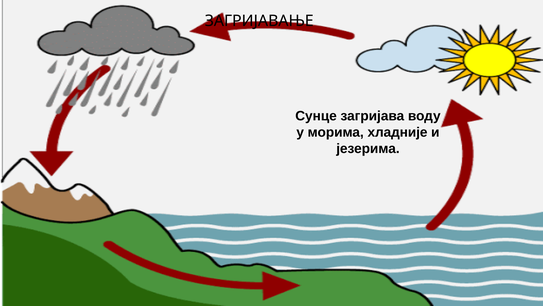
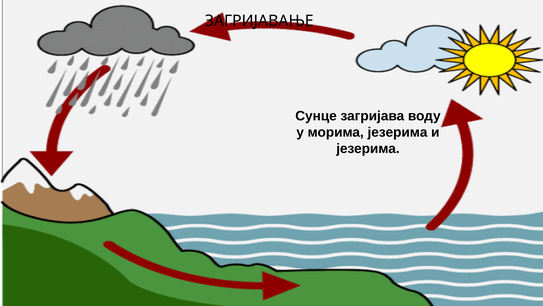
морима хладније: хладније -> језерима
